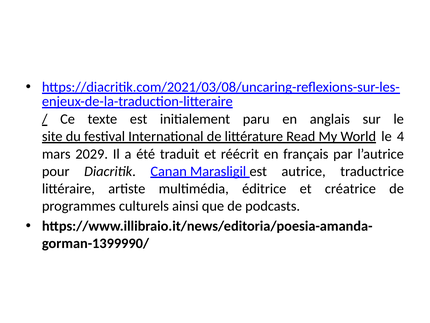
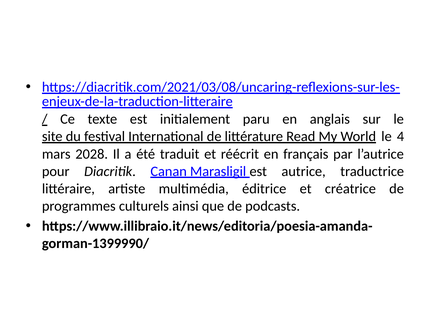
2029: 2029 -> 2028
